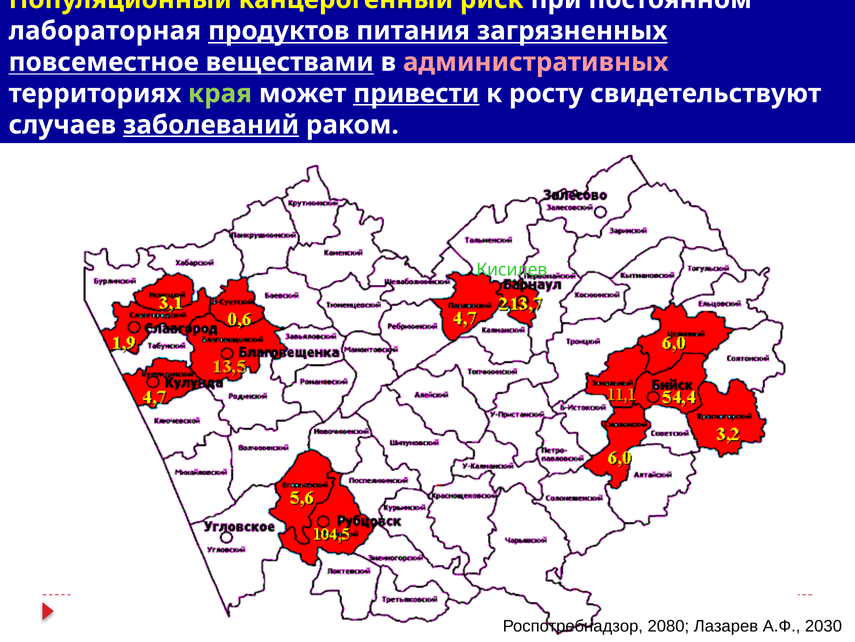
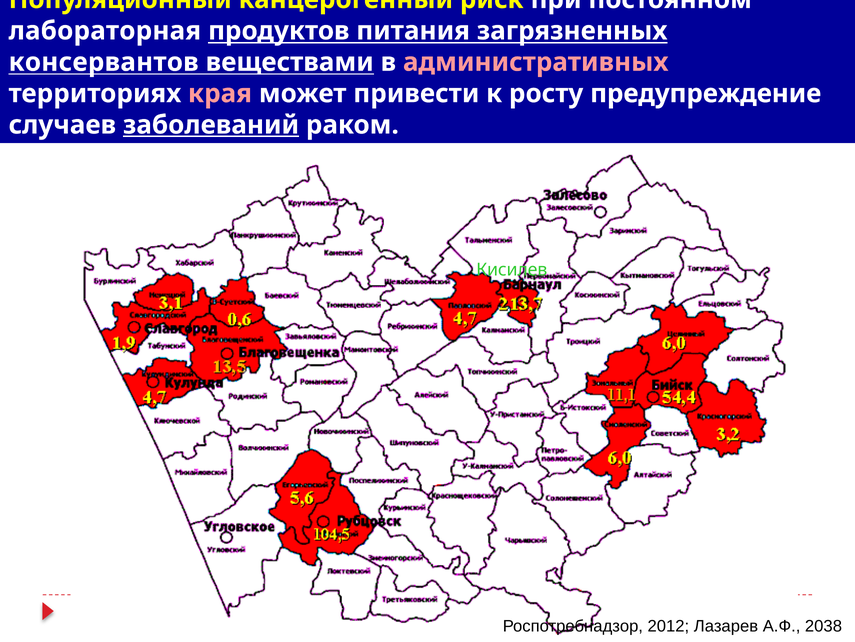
повсеместное: повсеместное -> консервантов
края colour: light green -> pink
привести underline: present -> none
свидетельствуют: свидетельствуют -> предупреждение
2080: 2080 -> 2012
2030: 2030 -> 2038
